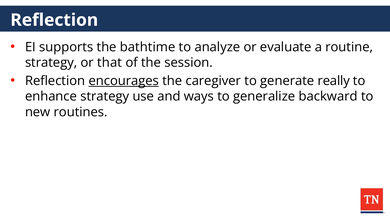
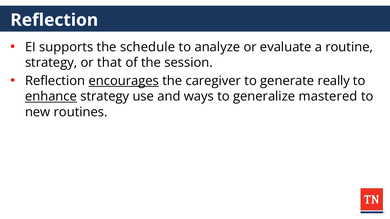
bathtime: bathtime -> schedule
enhance underline: none -> present
backward: backward -> mastered
